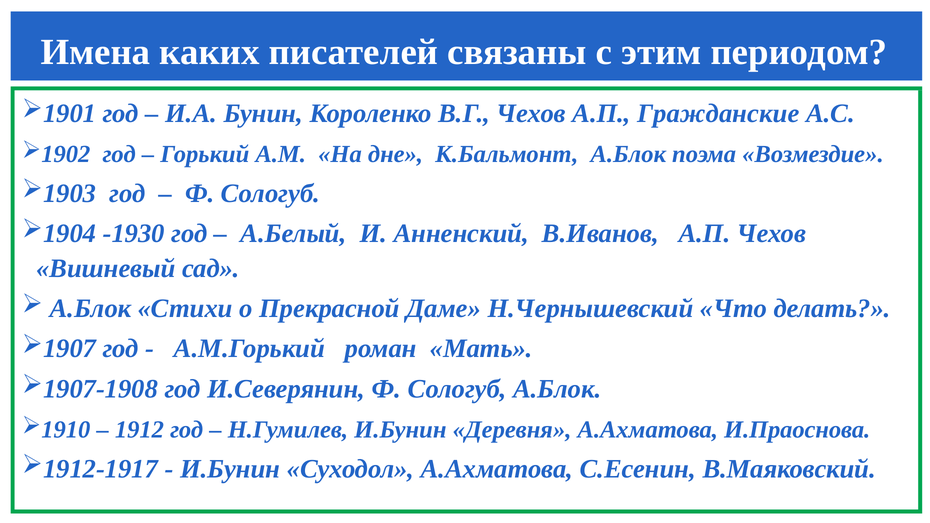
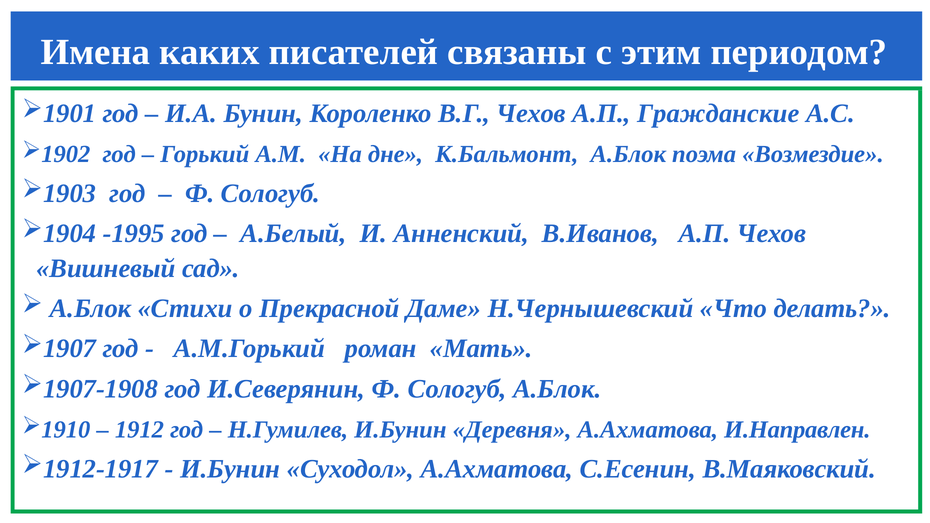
-1930: -1930 -> -1995
И.Праоснова: И.Праоснова -> И.Направлен
